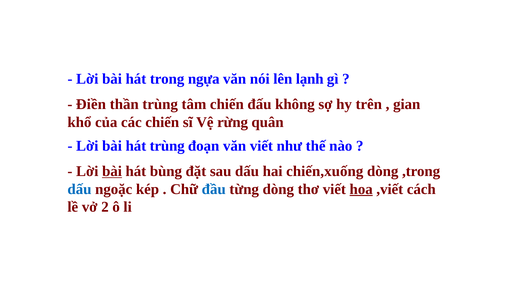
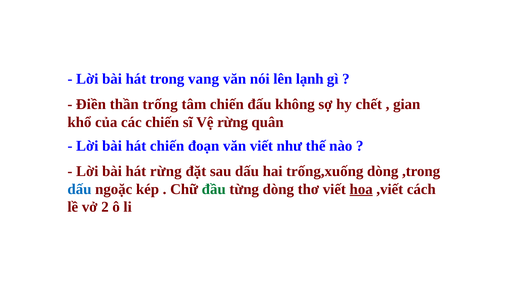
ngựa: ngựa -> vang
thần trùng: trùng -> trống
trên: trên -> chết
hát trùng: trùng -> chiến
bài at (112, 171) underline: present -> none
hát bùng: bùng -> rừng
chiến,xuống: chiến,xuống -> trống,xuống
đầu colour: blue -> green
